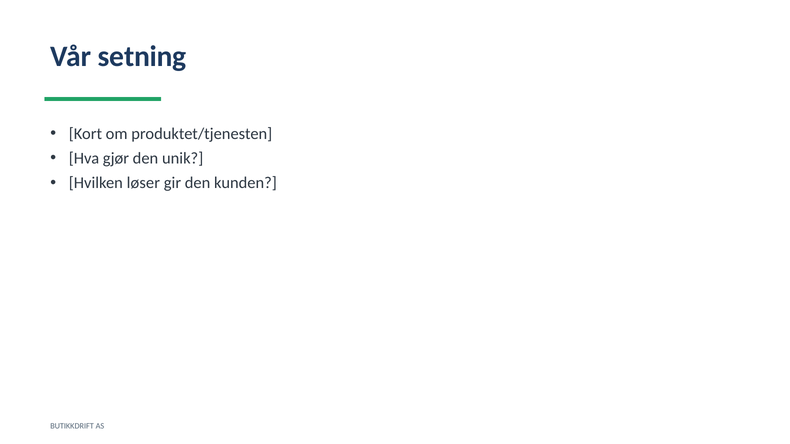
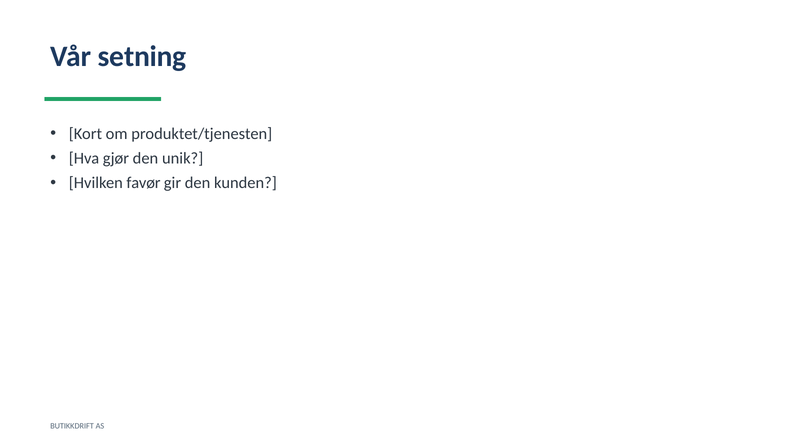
løser: løser -> favør
